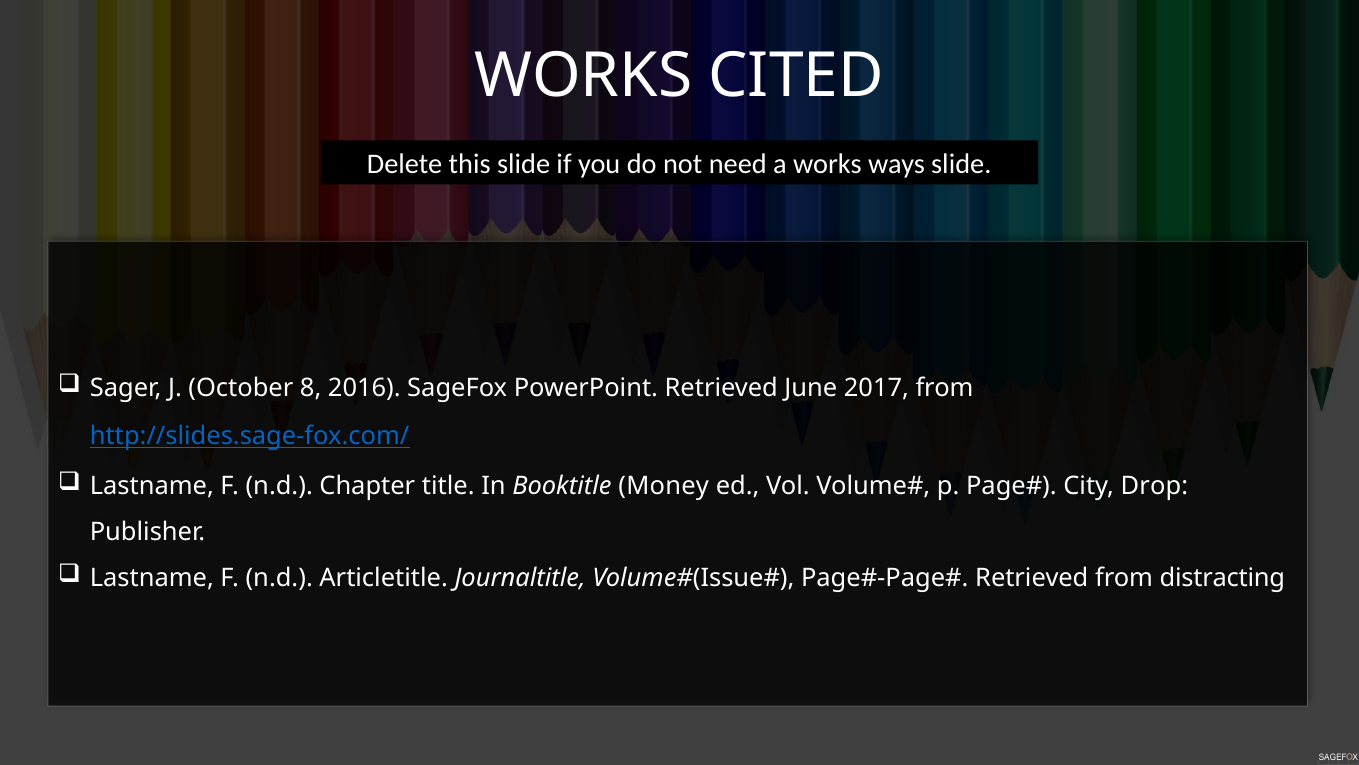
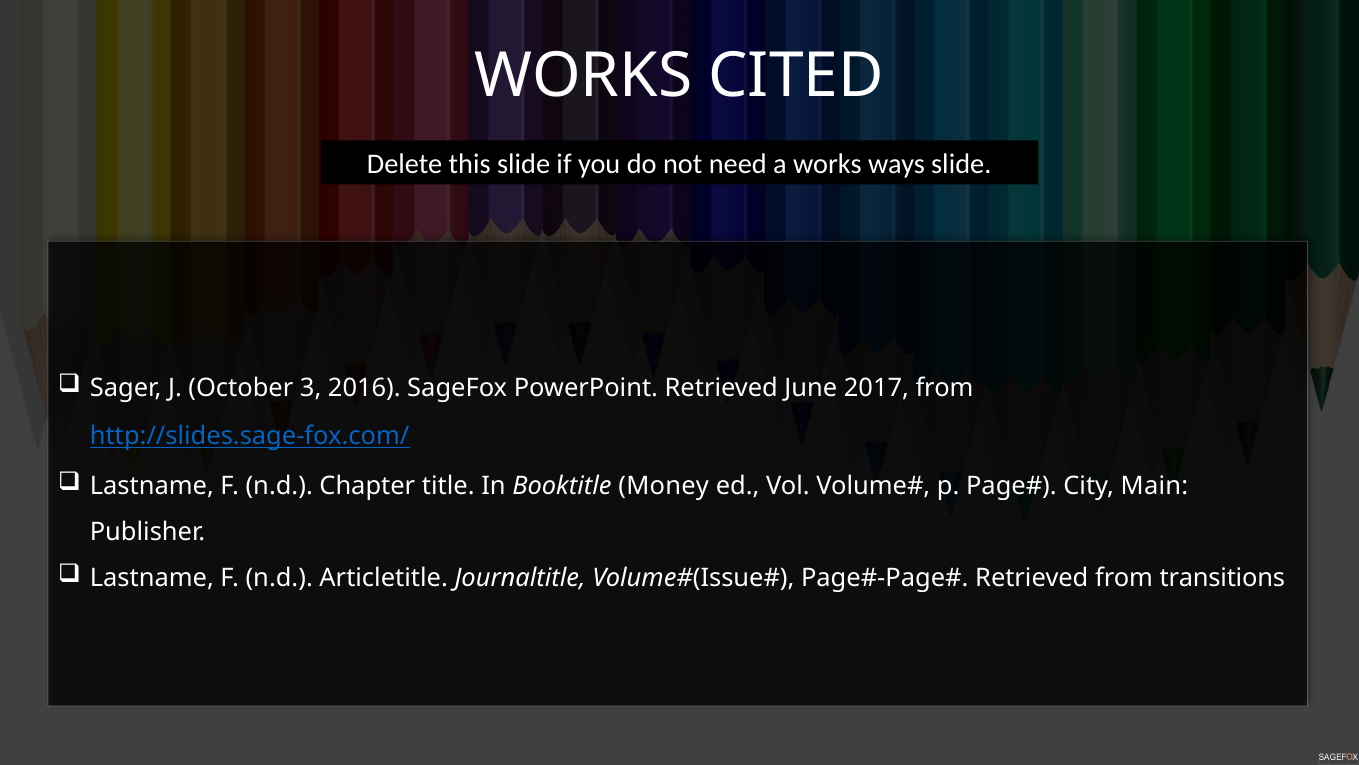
8: 8 -> 3
Drop: Drop -> Main
distracting: distracting -> transitions
